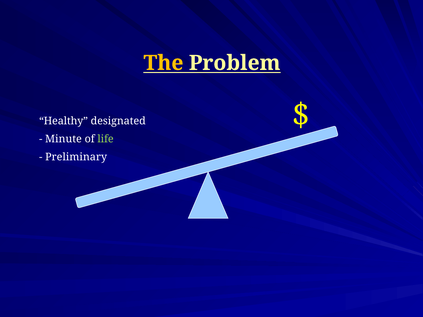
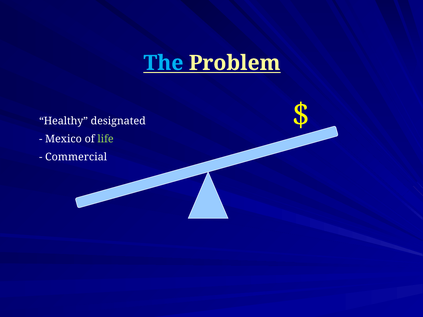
The colour: yellow -> light blue
Minute: Minute -> Mexico
Preliminary: Preliminary -> Commercial
